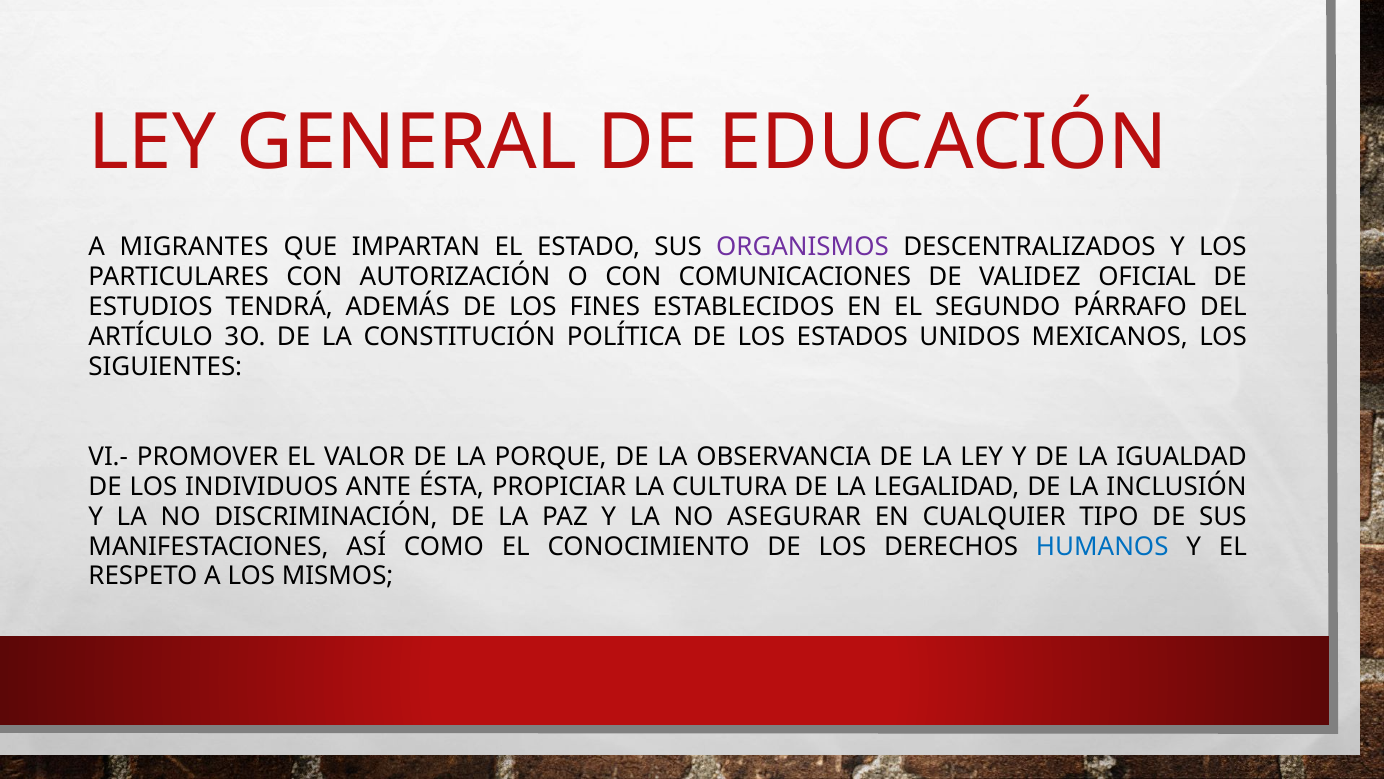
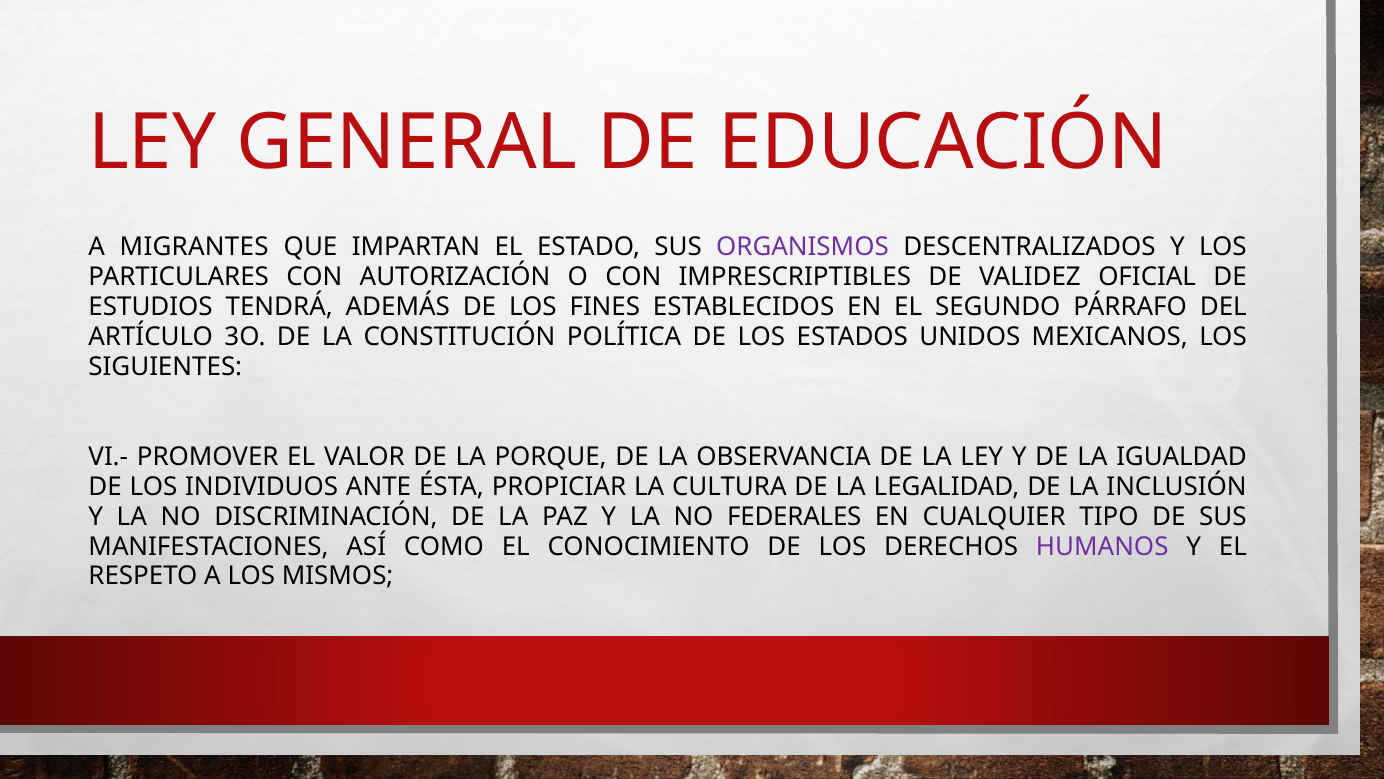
COMUNICACIONES: COMUNICACIONES -> IMPRESCRIPTIBLES
ASEGURAR: ASEGURAR -> FEDERALES
HUMANOS colour: blue -> purple
